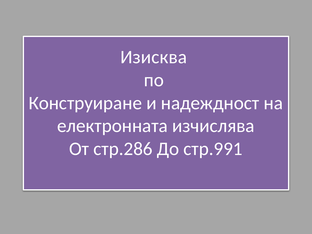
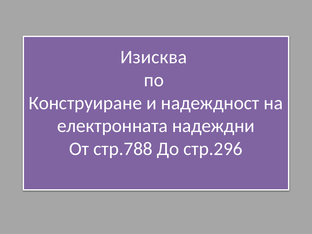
изчислява: изчислява -> надеждни
стр.286: стр.286 -> стр.788
стр.991: стр.991 -> стр.296
